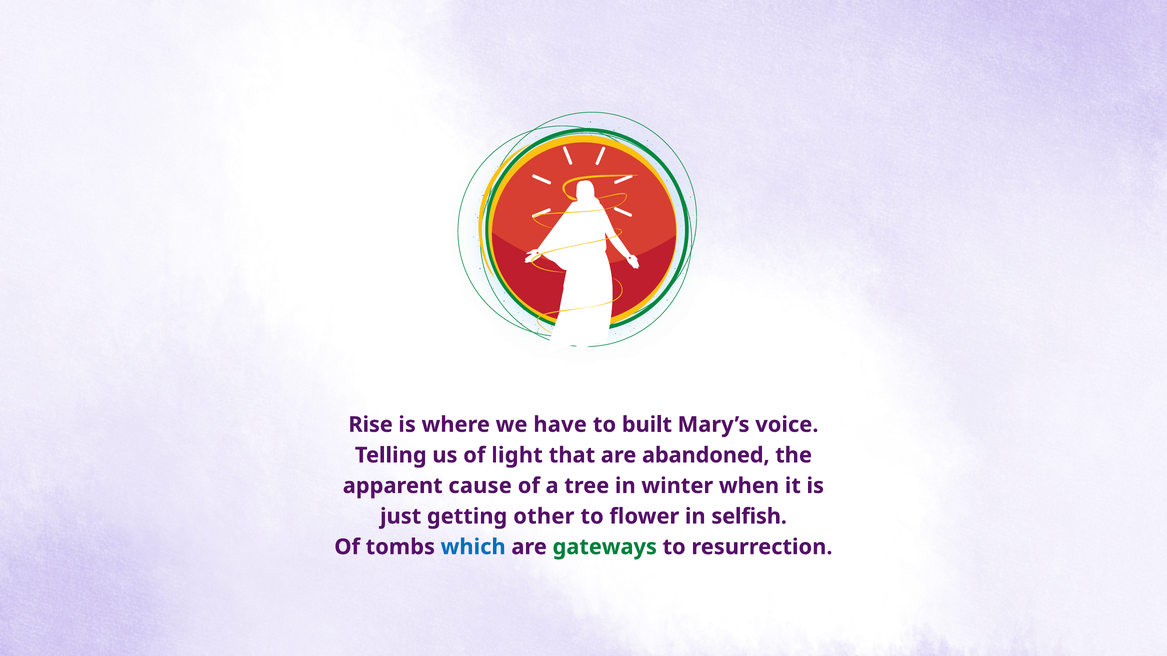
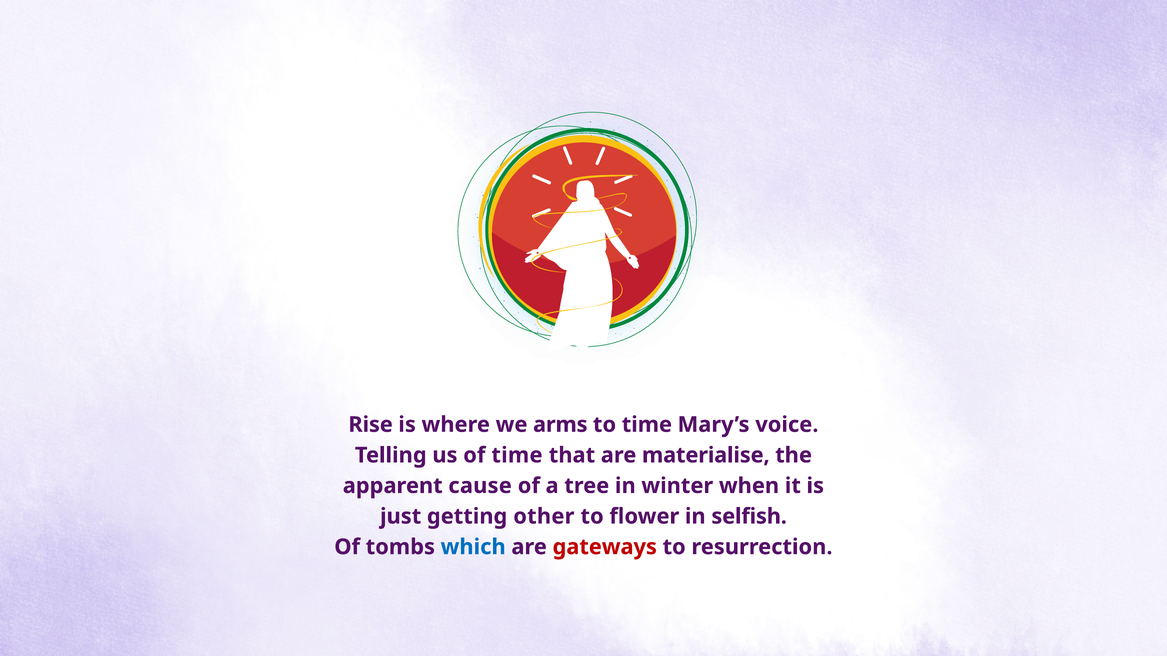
have: have -> arms
to built: built -> time
of light: light -> time
abandoned: abandoned -> materialise
gateways colour: green -> red
